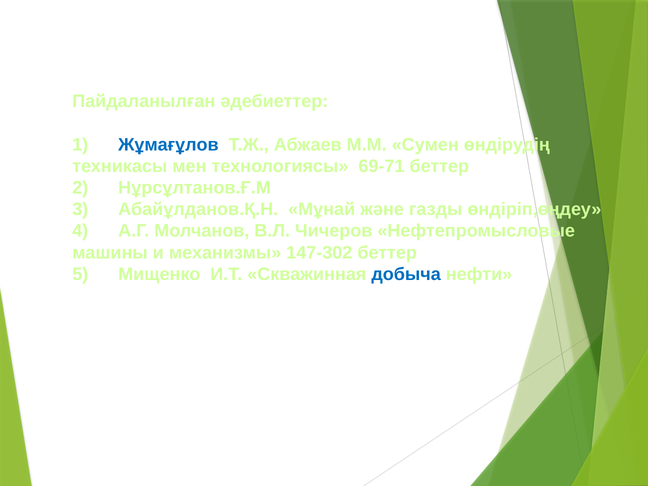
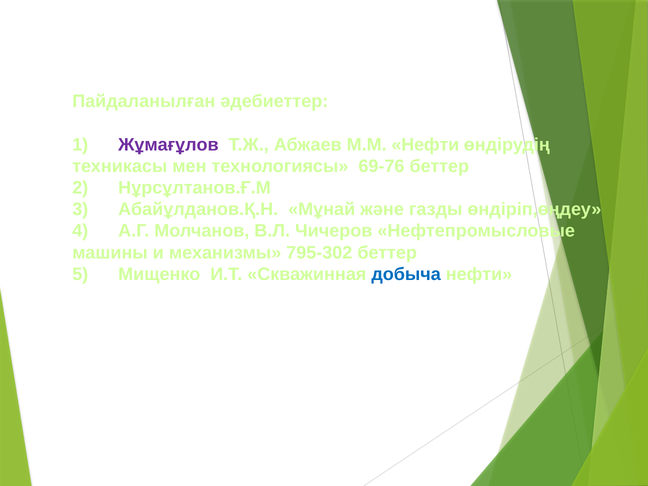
Жұмағұлов colour: blue -> purple
М.М Сумен: Сумен -> Нефти
69-71: 69-71 -> 69-76
147-302: 147-302 -> 795-302
